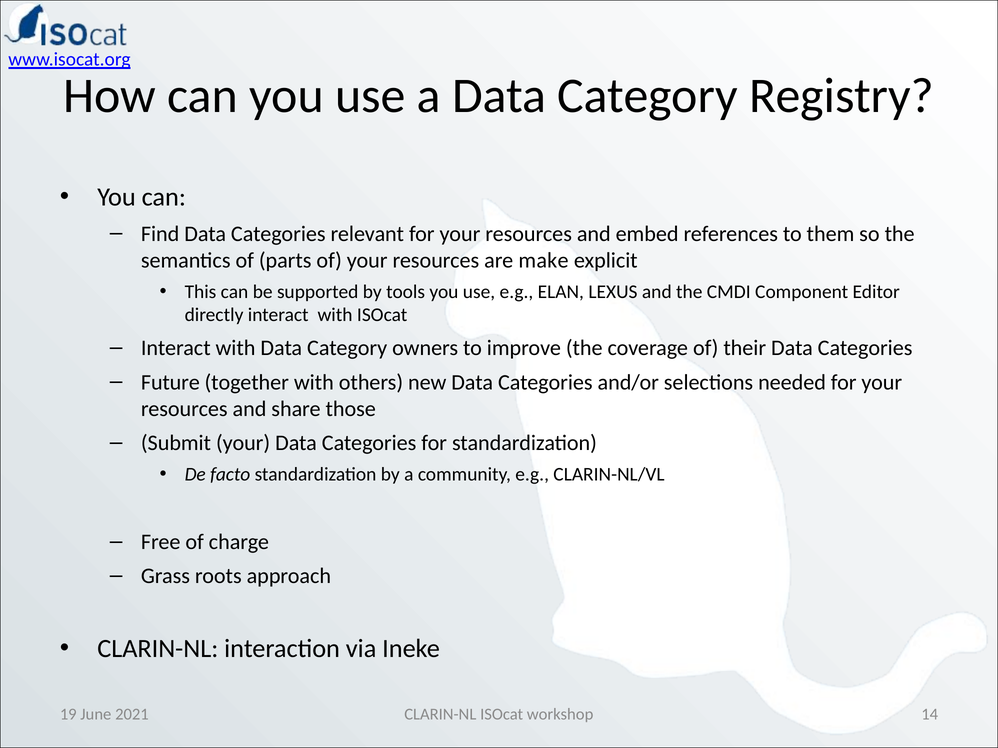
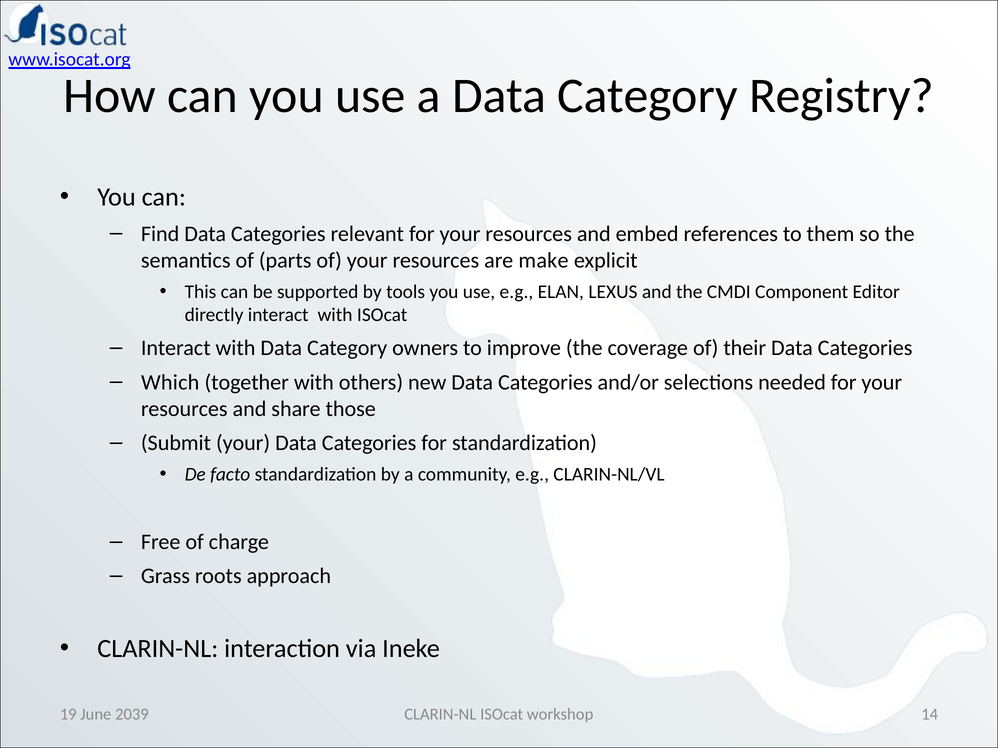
Future: Future -> Which
2021: 2021 -> 2039
